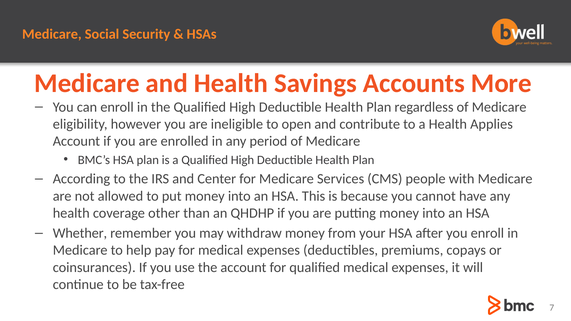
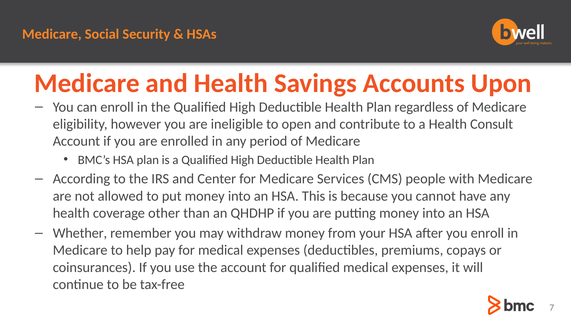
More: More -> Upon
Applies: Applies -> Consult
